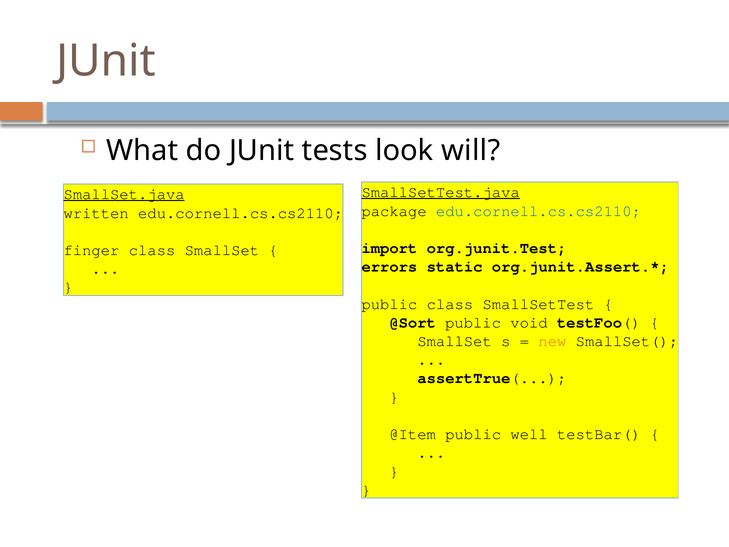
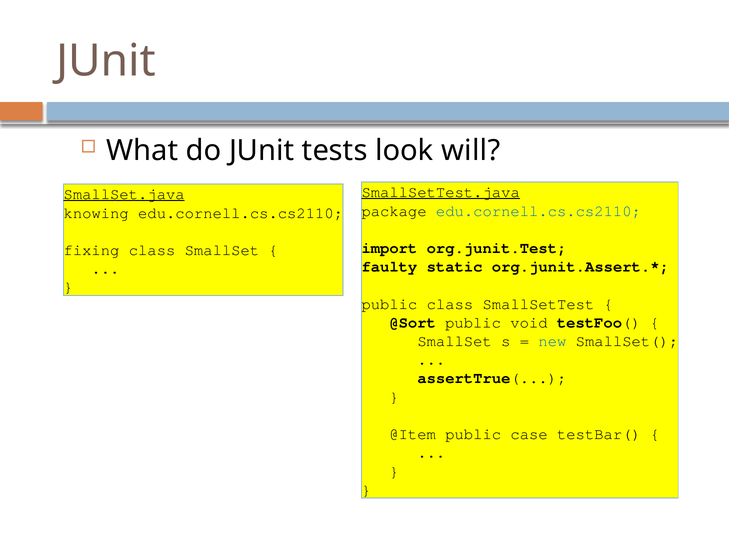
written: written -> knowing
finger: finger -> fixing
errors: errors -> faulty
new colour: orange -> blue
well: well -> case
